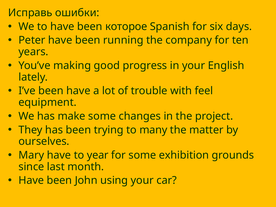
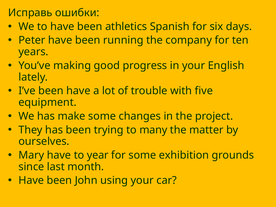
которое: которое -> athletics
feel: feel -> five
